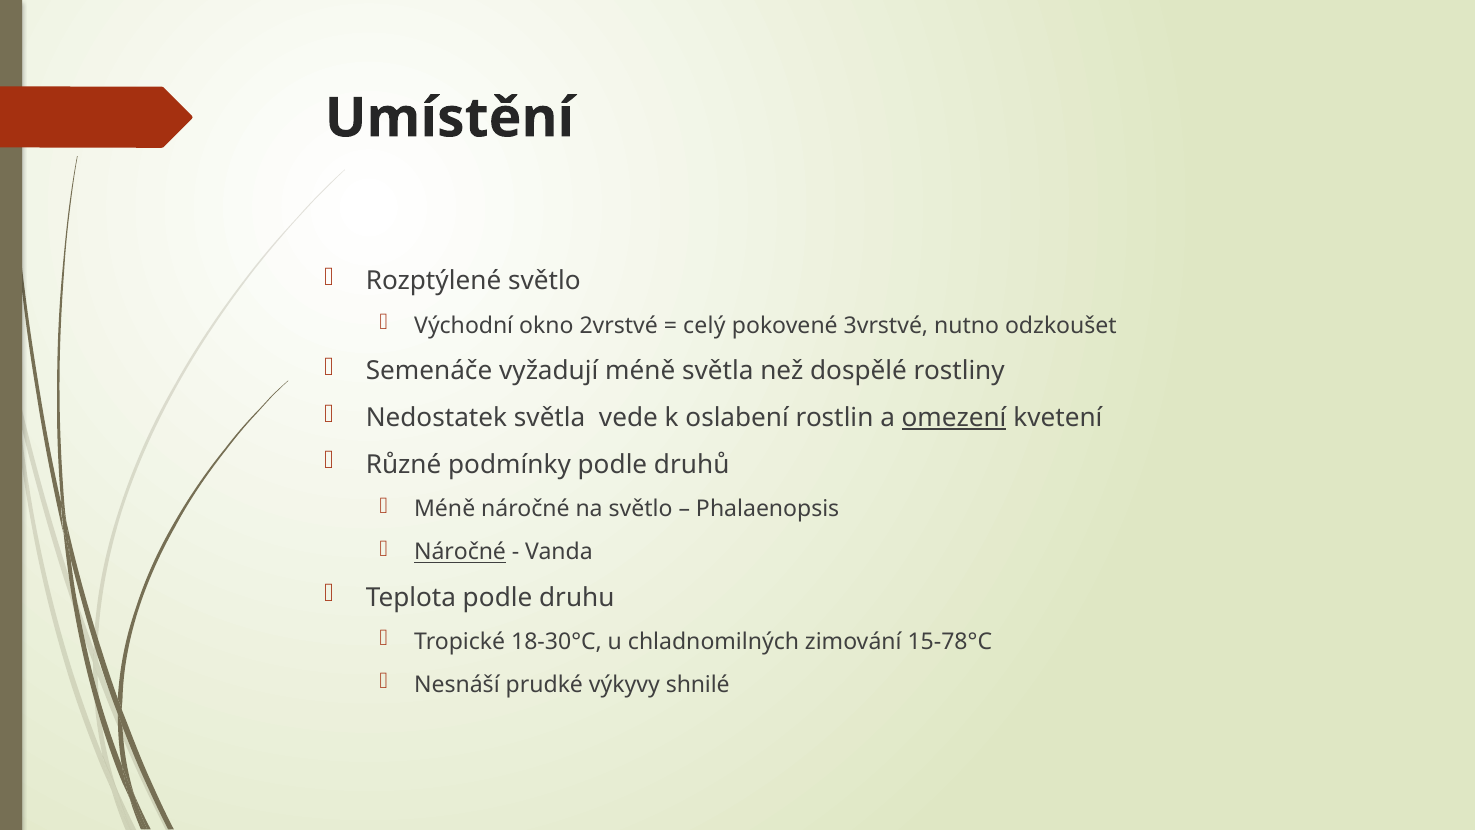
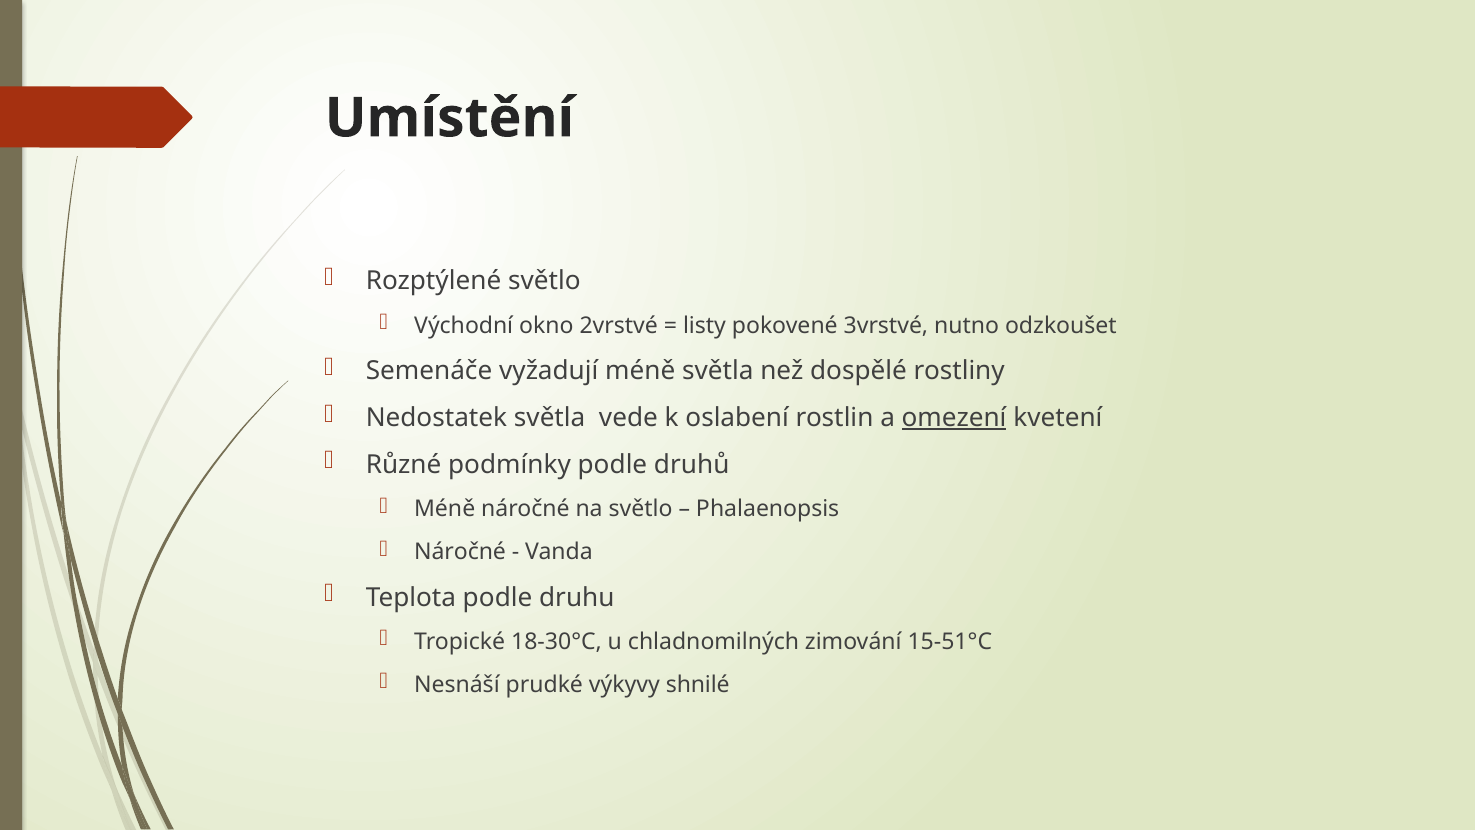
celý: celý -> listy
Náročné at (460, 552) underline: present -> none
15-78°C: 15-78°C -> 15-51°C
